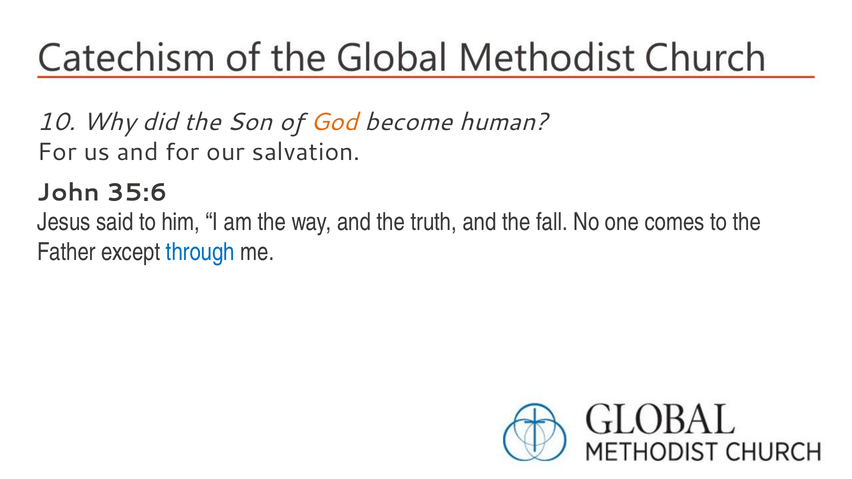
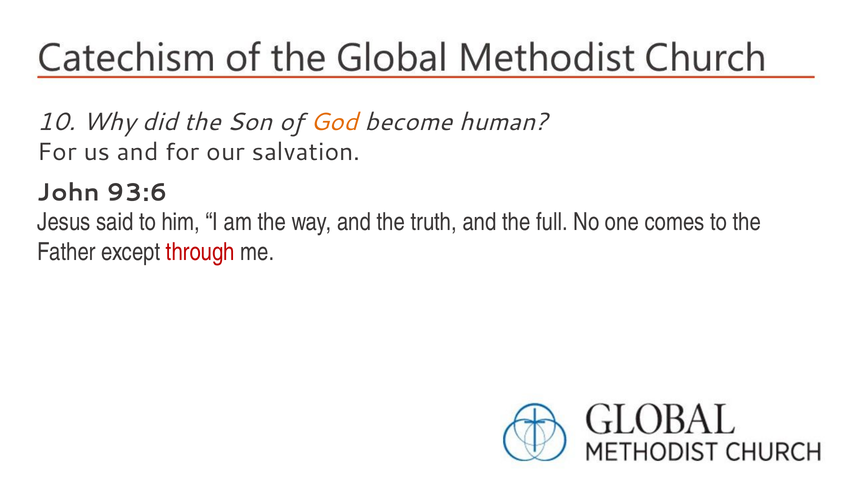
35:6: 35:6 -> 93:6
fall: fall -> full
through colour: blue -> red
